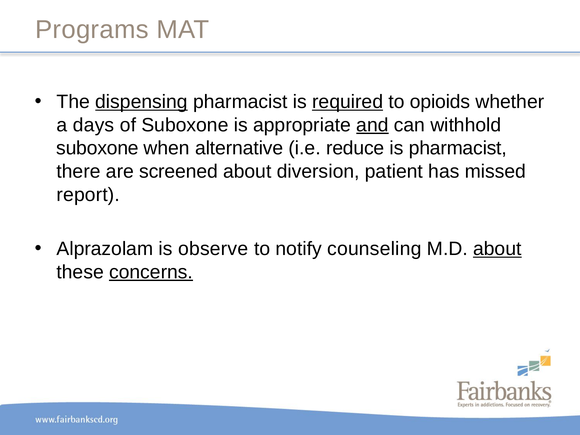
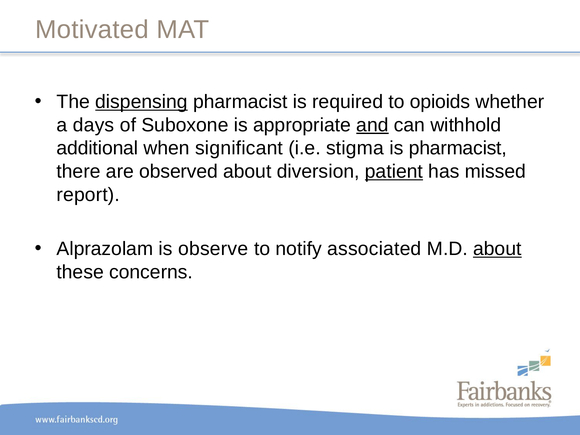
Programs: Programs -> Motivated
required underline: present -> none
suboxone at (97, 148): suboxone -> additional
alternative: alternative -> significant
reduce: reduce -> stigma
screened: screened -> observed
patient underline: none -> present
counseling: counseling -> associated
concerns underline: present -> none
